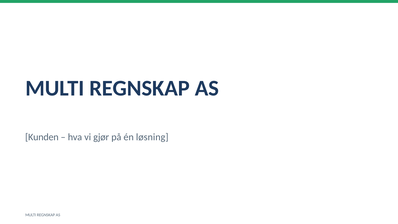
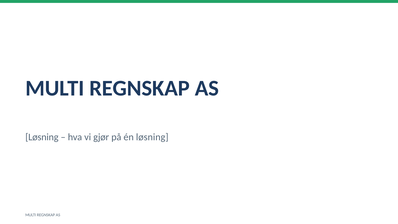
Kunden at (42, 137): Kunden -> Løsning
